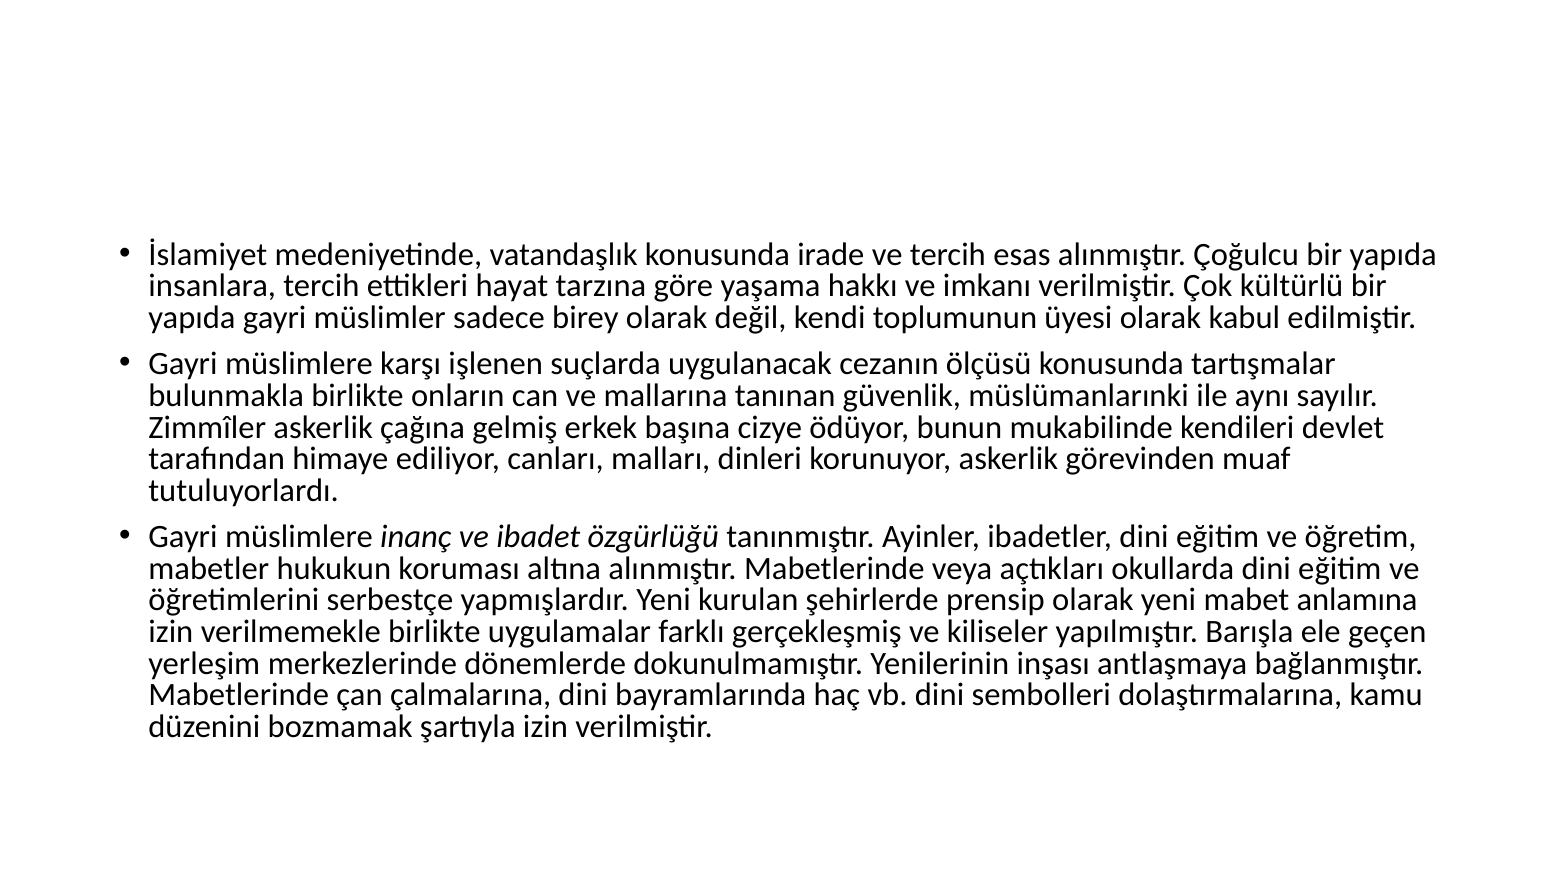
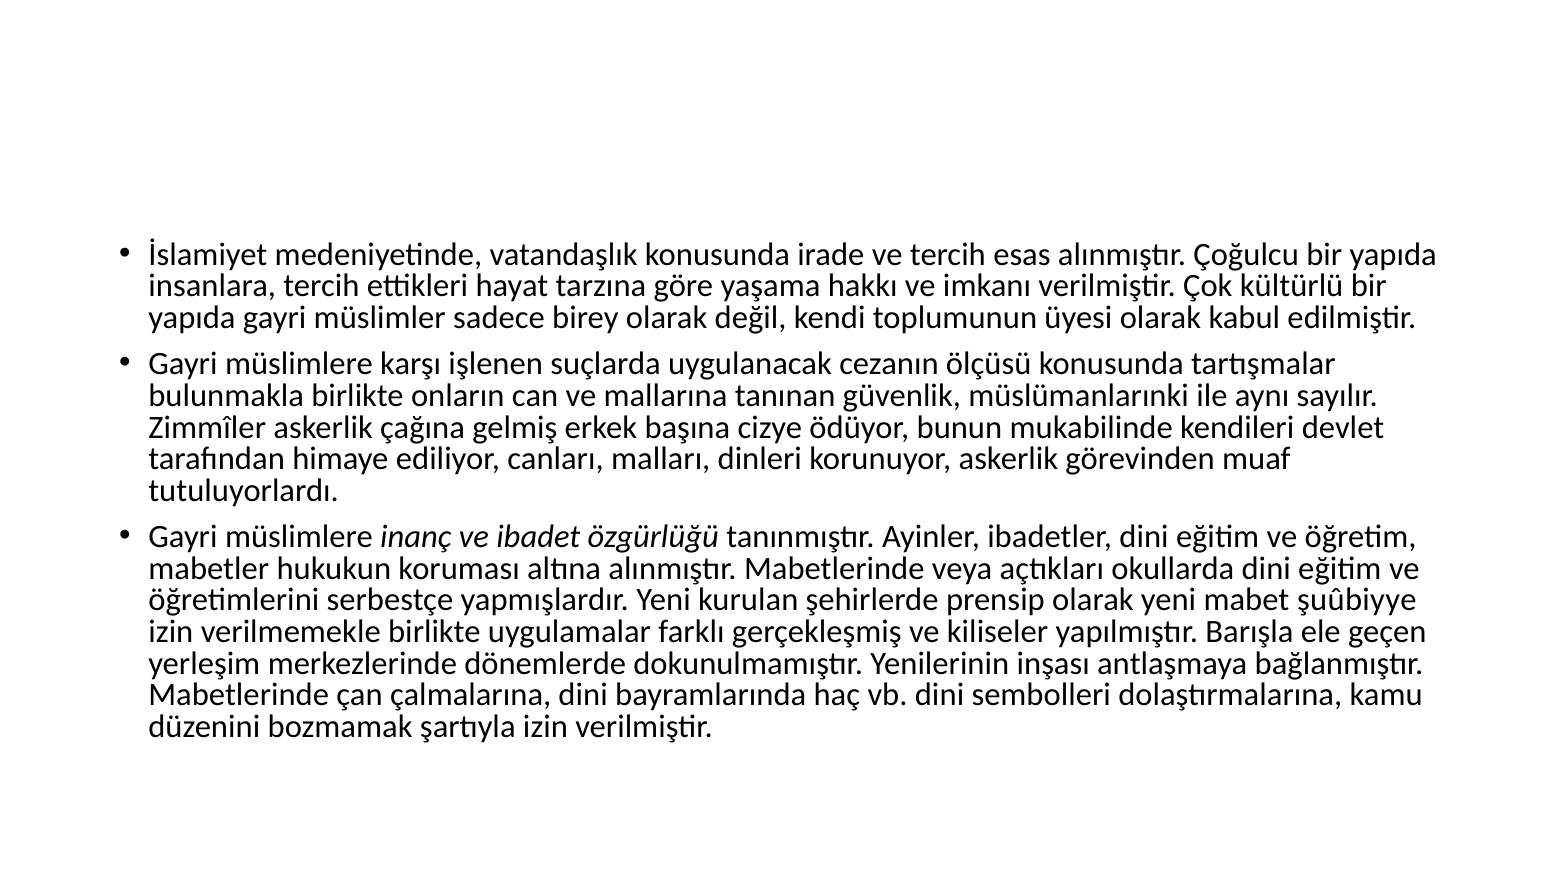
anlamına: anlamına -> şuûbiyye
